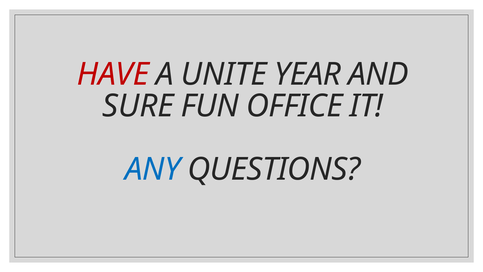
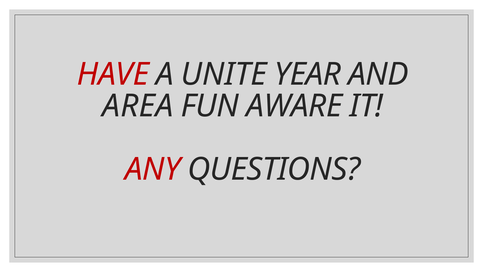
SURE: SURE -> AREA
OFFICE: OFFICE -> AWARE
ANY colour: blue -> red
